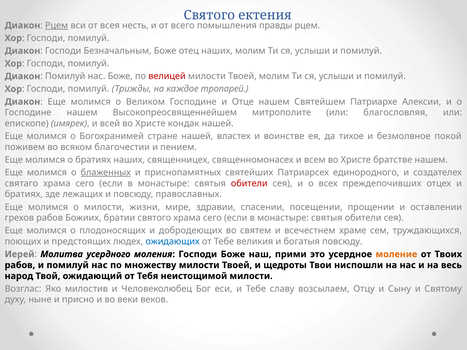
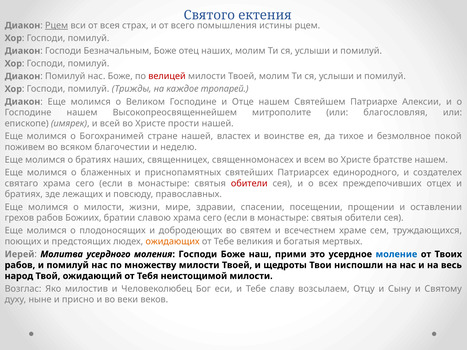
несть: несть -> страх
правды: правды -> истины
кондак: кондак -> прости
пением: пением -> неделю
блаженных underline: present -> none
братии святого: святого -> славою
ожидающих colour: blue -> orange
богатыя повсюду: повсюду -> мертвых
моление colour: orange -> blue
